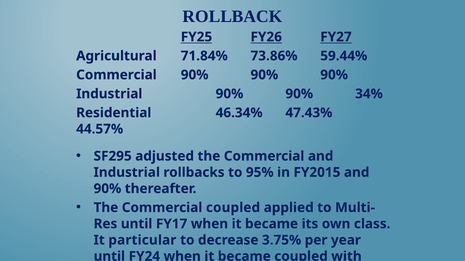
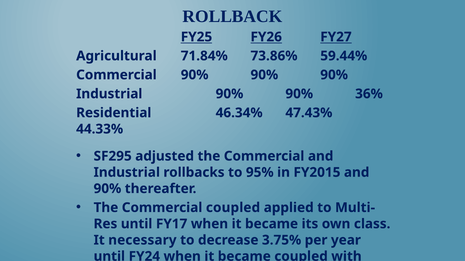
34%: 34% -> 36%
44.57%: 44.57% -> 44.33%
particular: particular -> necessary
